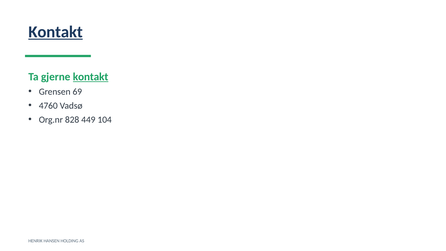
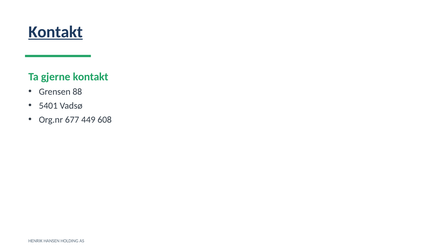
kontakt at (91, 77) underline: present -> none
69: 69 -> 88
4760: 4760 -> 5401
828: 828 -> 677
104: 104 -> 608
